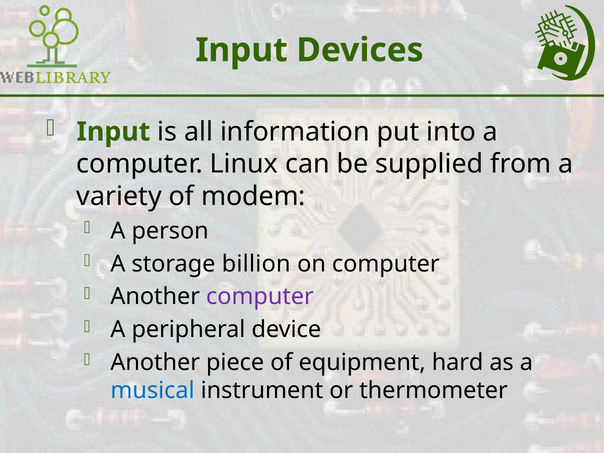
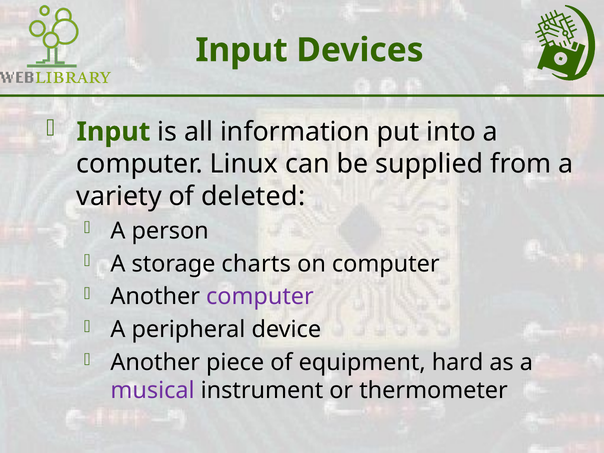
modem: modem -> deleted
billion: billion -> charts
musical colour: blue -> purple
